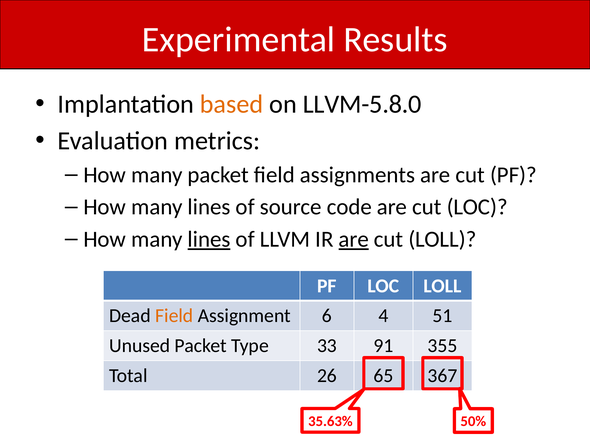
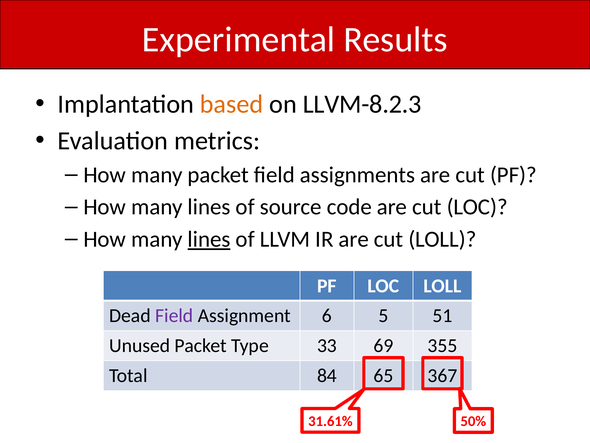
LLVM-5.8.0: LLVM-5.8.0 -> LLVM-8.2.3
are at (354, 239) underline: present -> none
Field at (174, 315) colour: orange -> purple
4: 4 -> 5
91: 91 -> 69
26: 26 -> 84
35.63%: 35.63% -> 31.61%
